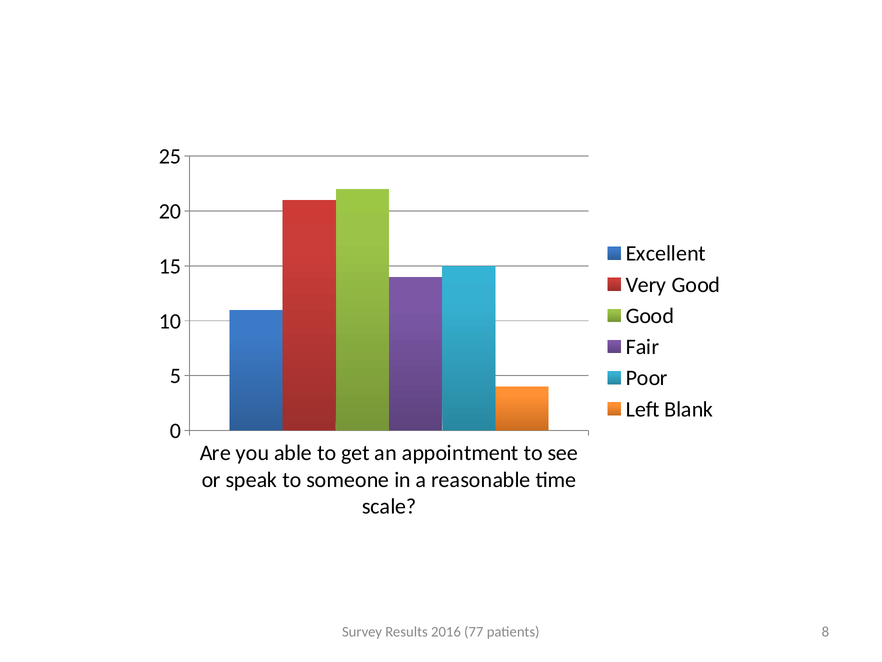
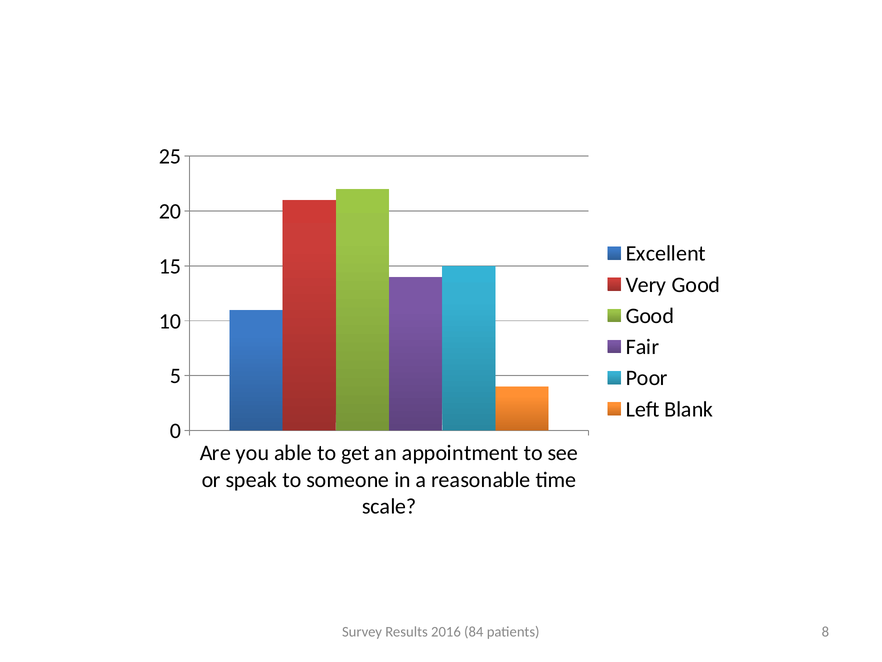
77: 77 -> 84
